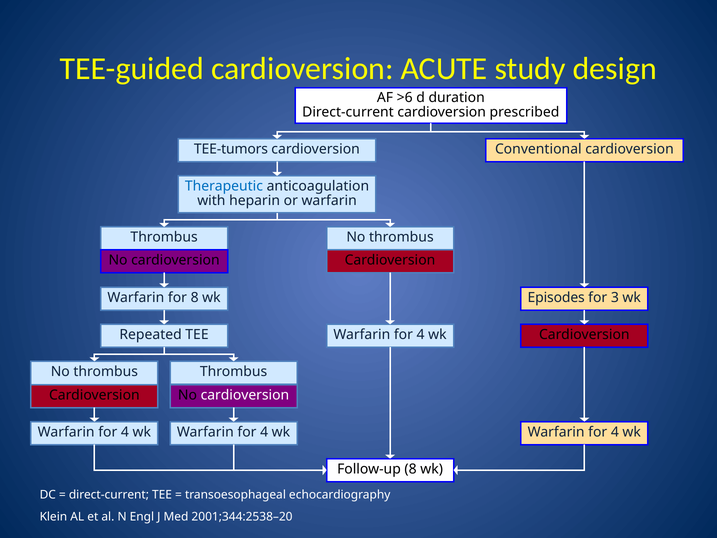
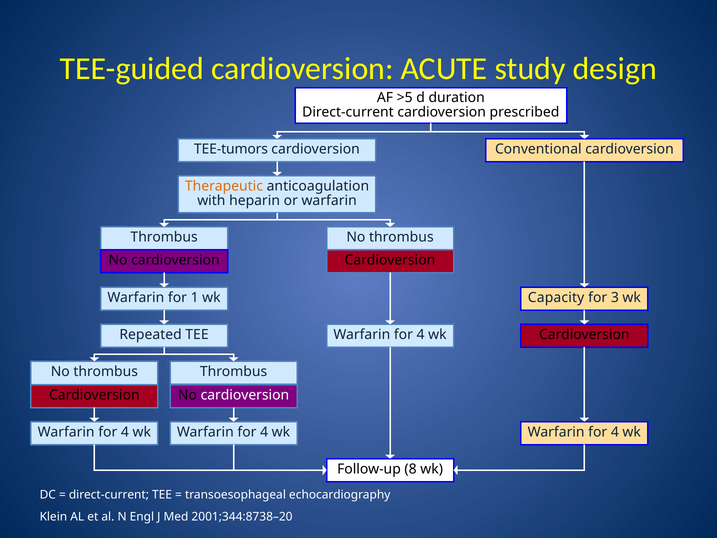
>6: >6 -> >5
Therapeutic colour: blue -> orange
for 8: 8 -> 1
Episodes: Episodes -> Capacity
2001;344:2538–20: 2001;344:2538–20 -> 2001;344:8738–20
